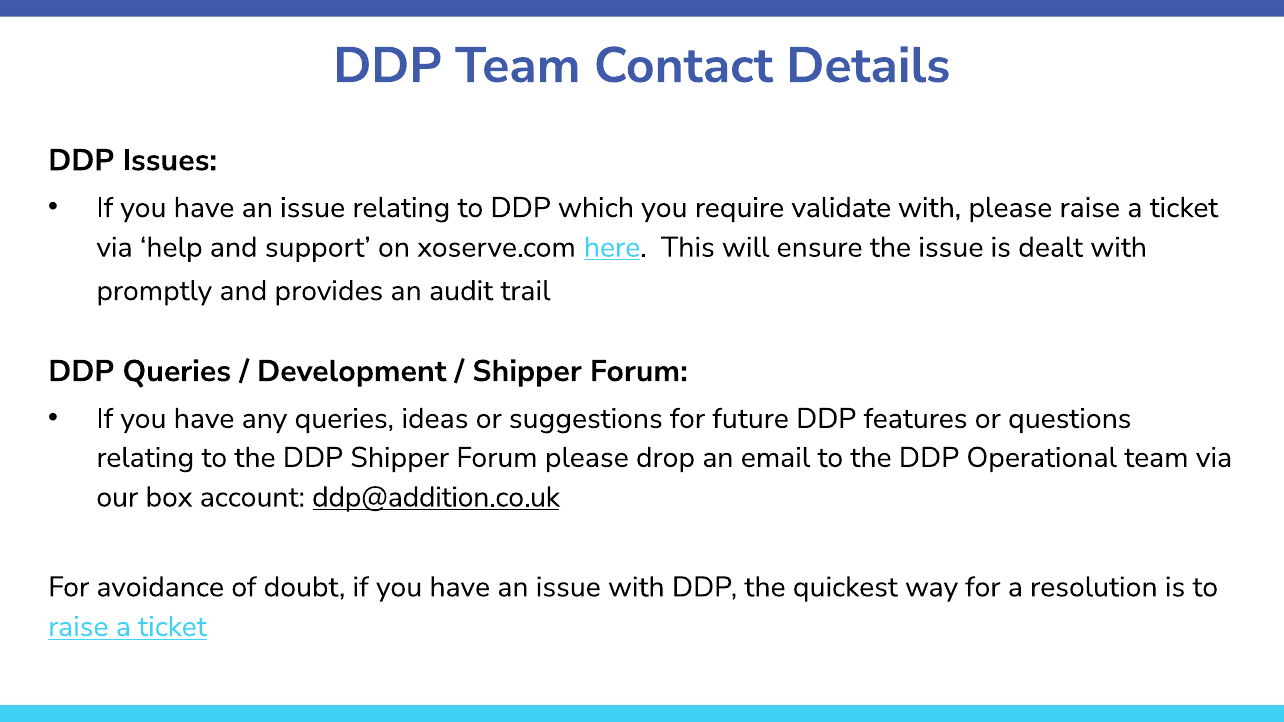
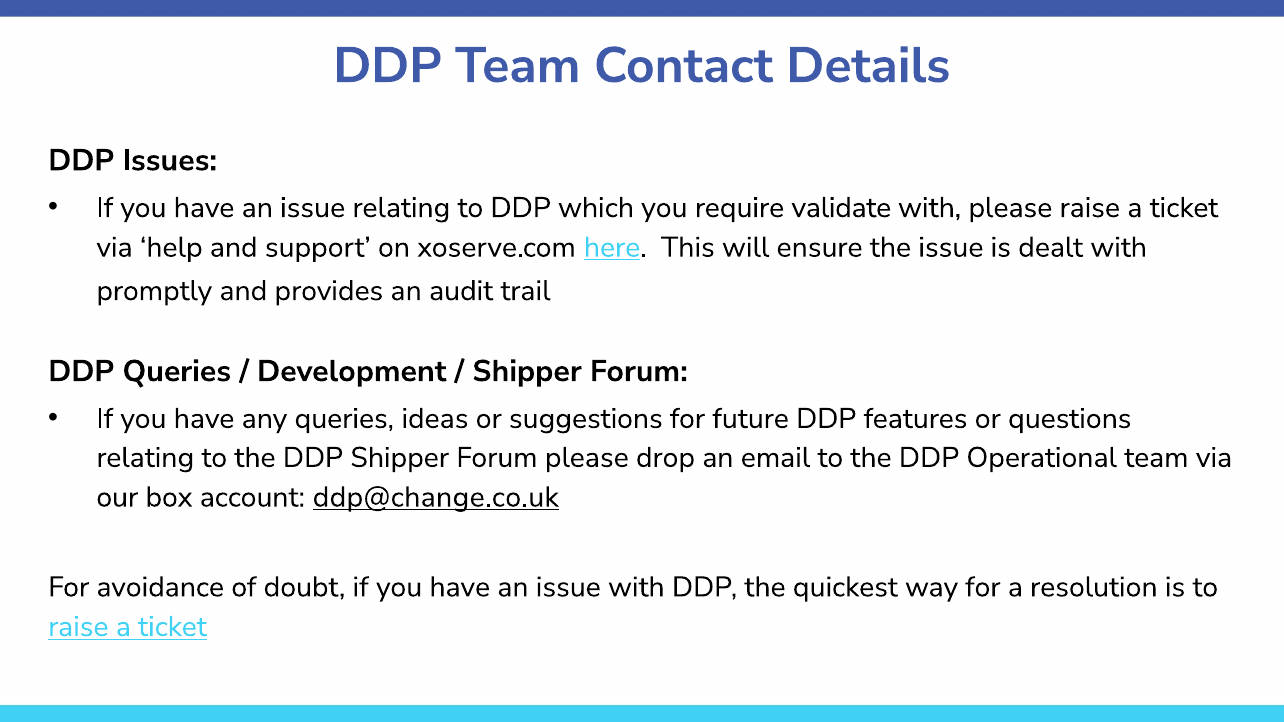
ddp@addition.co.uk: ddp@addition.co.uk -> ddp@change.co.uk
